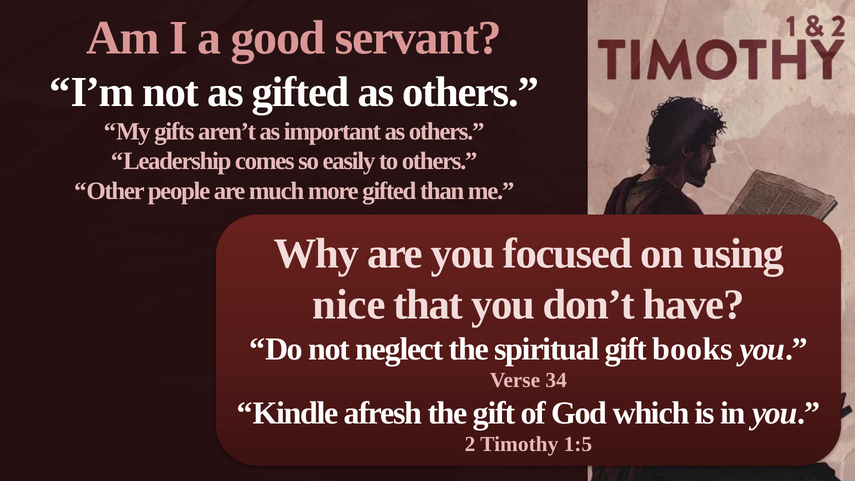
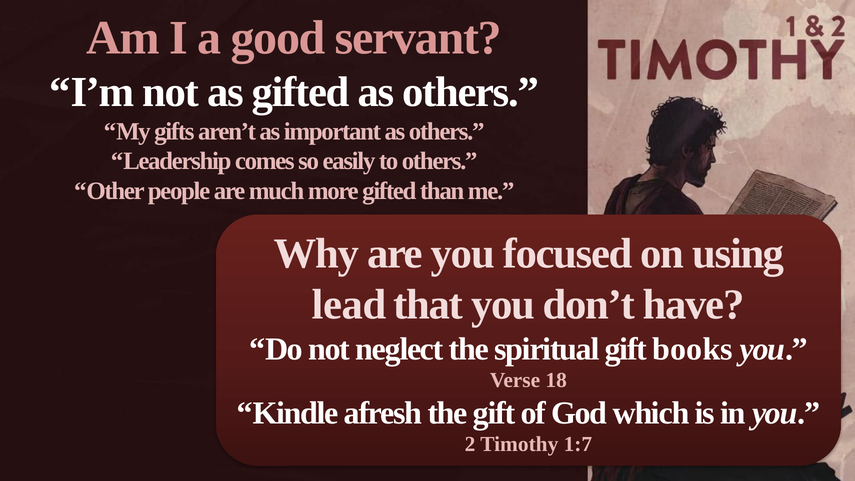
nice: nice -> lead
34: 34 -> 18
1:5: 1:5 -> 1:7
